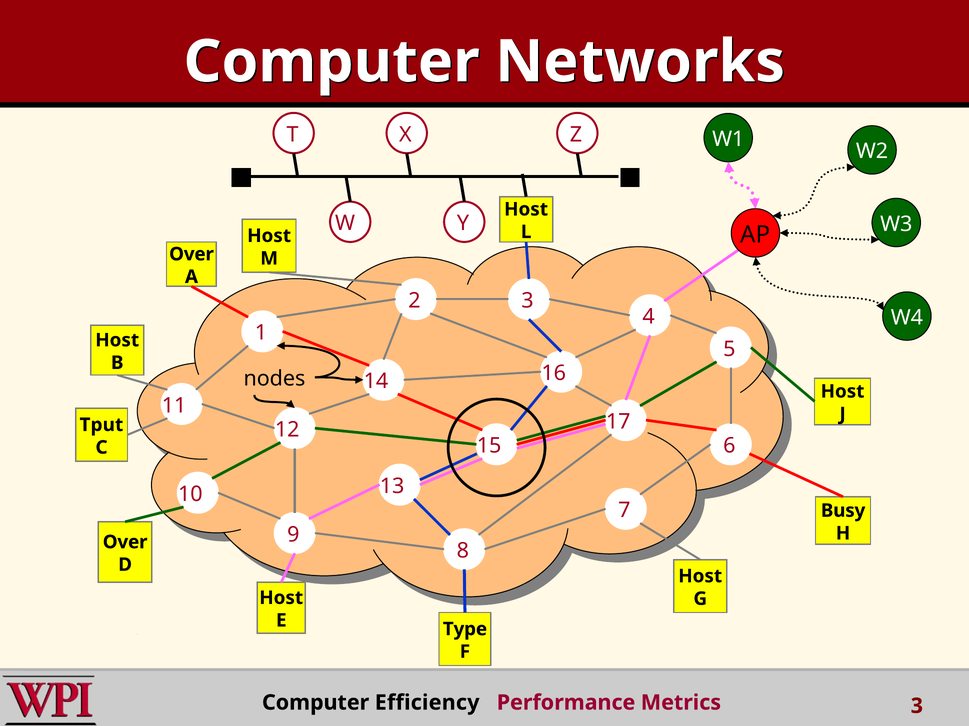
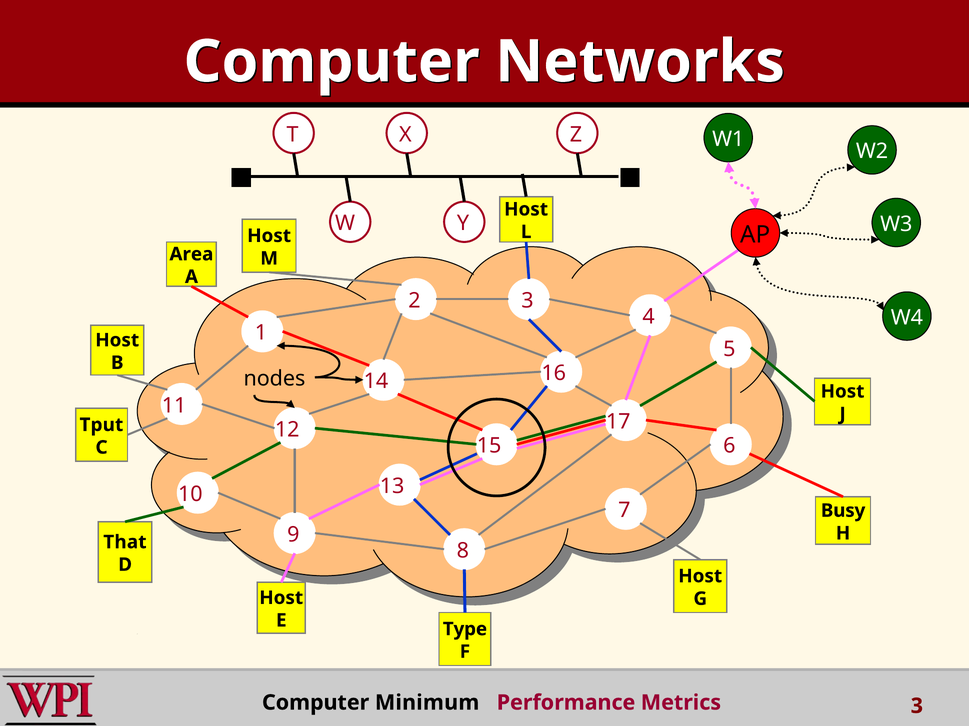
Over at (191, 254): Over -> Area
Over at (125, 543): Over -> That
Efficiency: Efficiency -> Minimum
